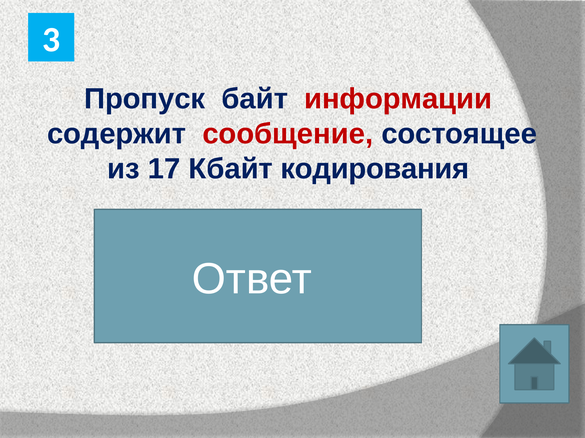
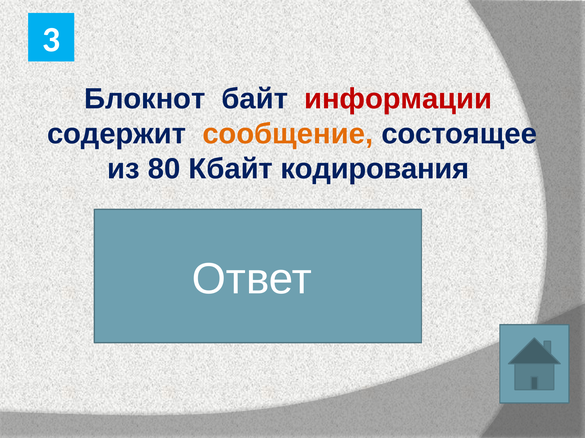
Пропуск: Пропуск -> Блокнот
сообщение colour: red -> orange
17: 17 -> 80
